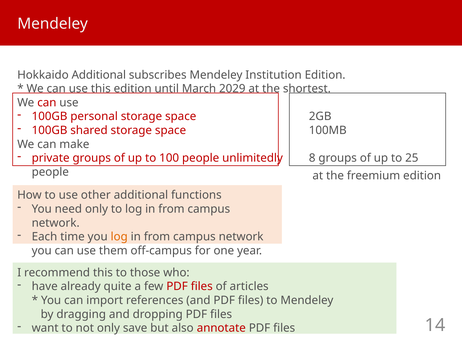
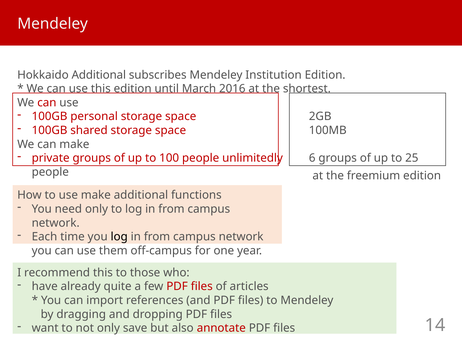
2029: 2029 -> 2016
8: 8 -> 6
use other: other -> make
log at (119, 236) colour: orange -> black
